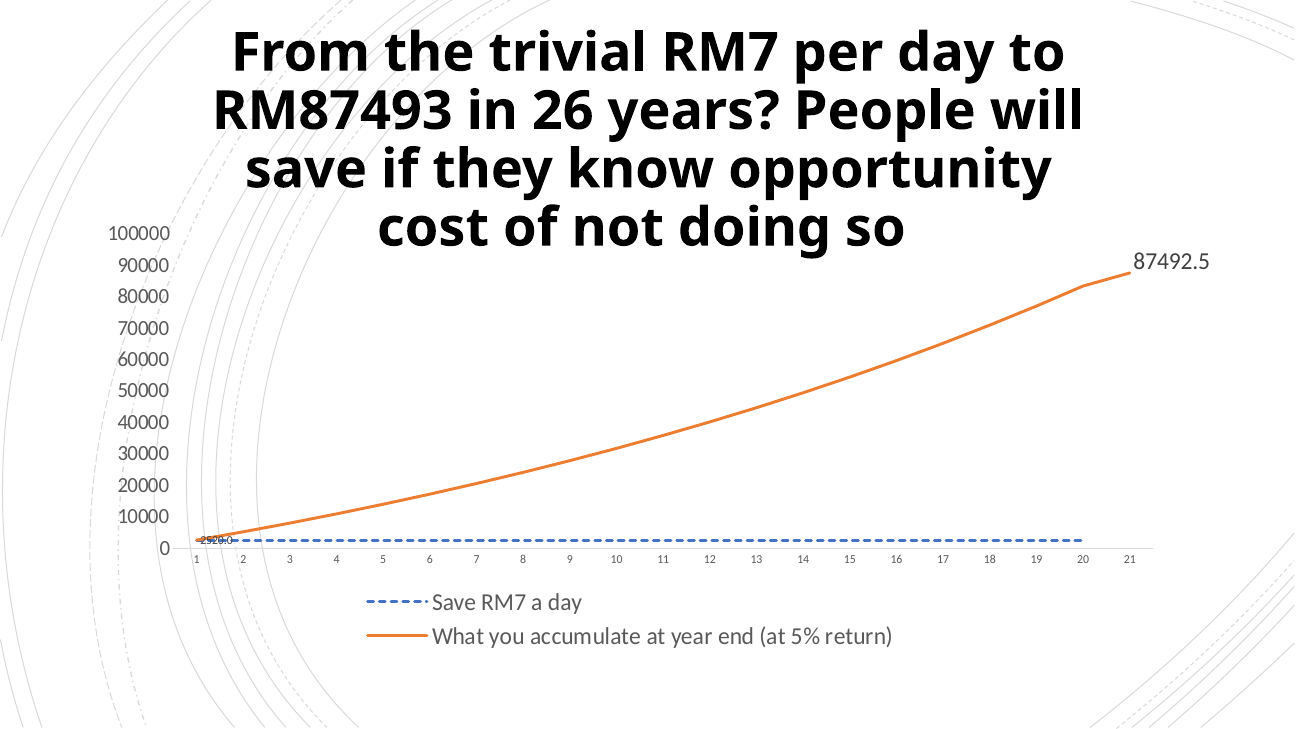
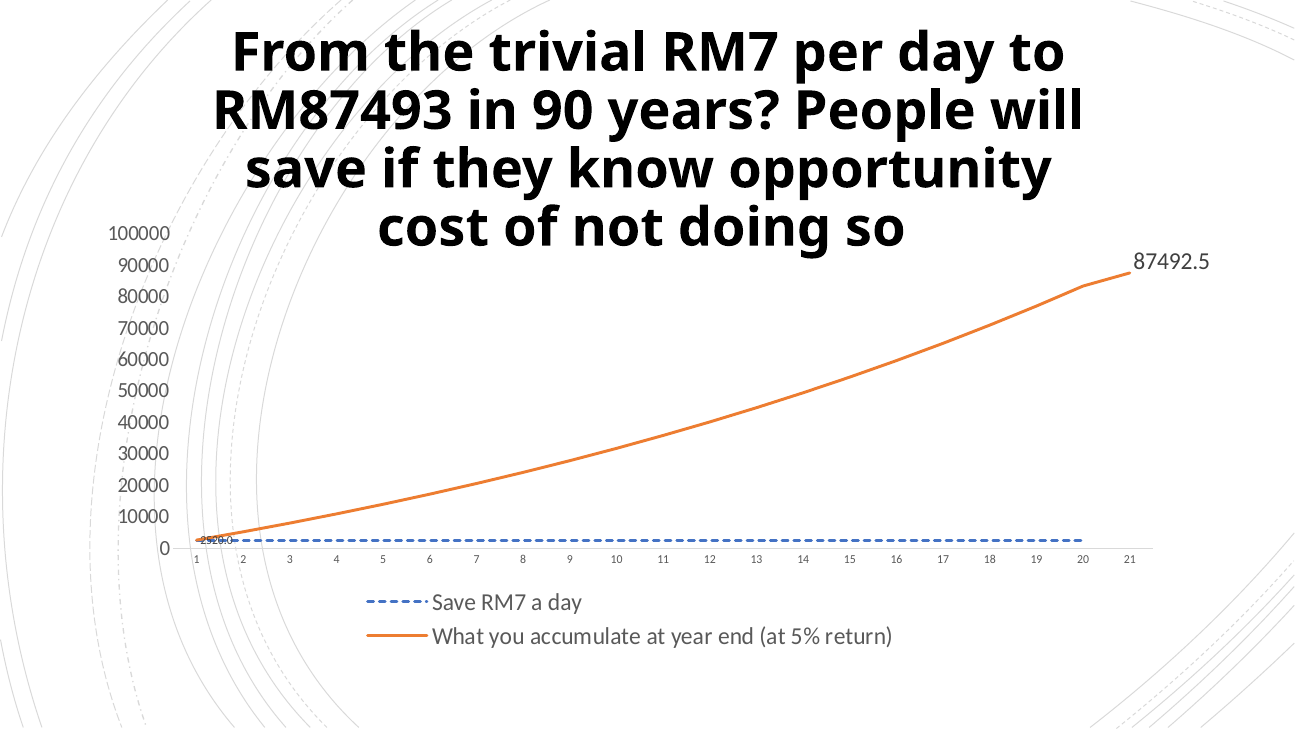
26: 26 -> 90
